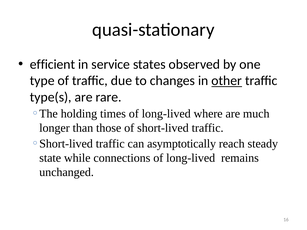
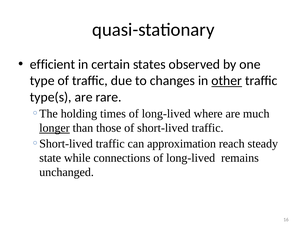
service: service -> certain
longer underline: none -> present
asymptotically: asymptotically -> approximation
